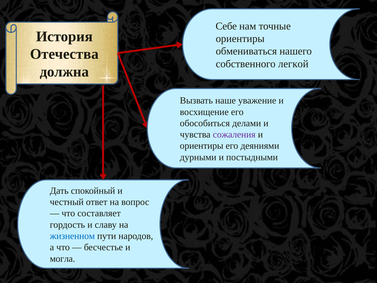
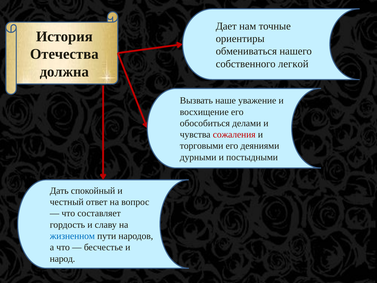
Себе: Себе -> Дает
сожаления colour: purple -> red
ориентиры at (202, 146): ориентиры -> торговыми
могла: могла -> народ
